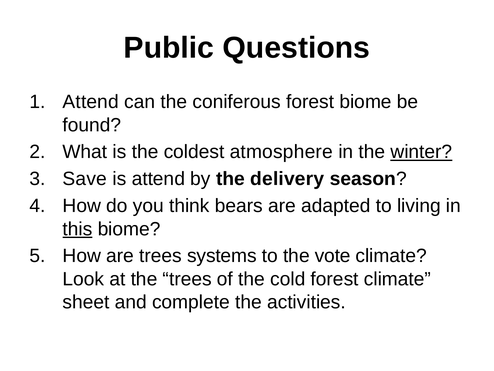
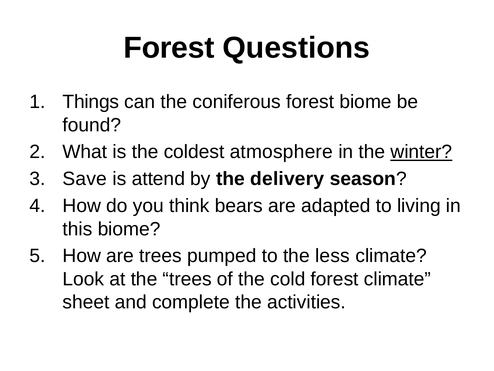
Public at (169, 48): Public -> Forest
Attend at (91, 102): Attend -> Things
this underline: present -> none
systems: systems -> pumped
vote: vote -> less
